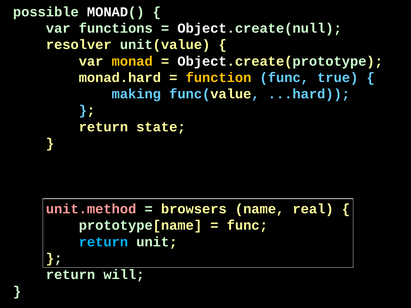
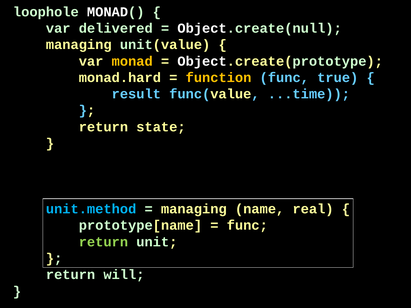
possible: possible -> loophole
functions: functions -> delivered
resolver at (79, 45): resolver -> managing
making: making -> result
...hard: ...hard -> ...time
unit.method colour: pink -> light blue
browsers at (194, 209): browsers -> managing
return at (103, 242) colour: light blue -> light green
